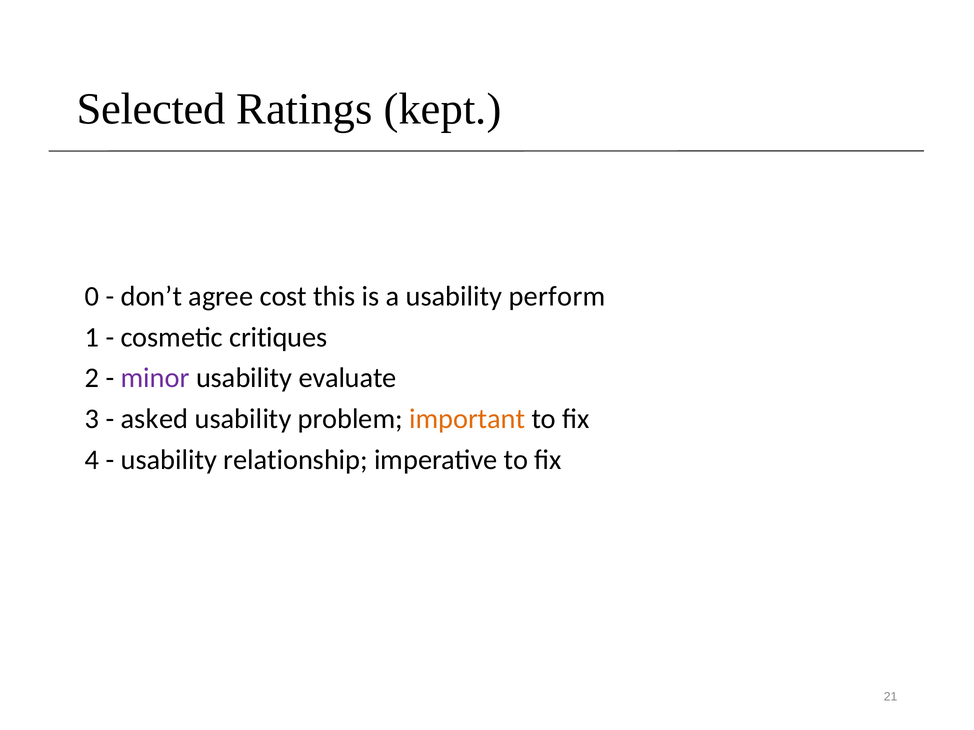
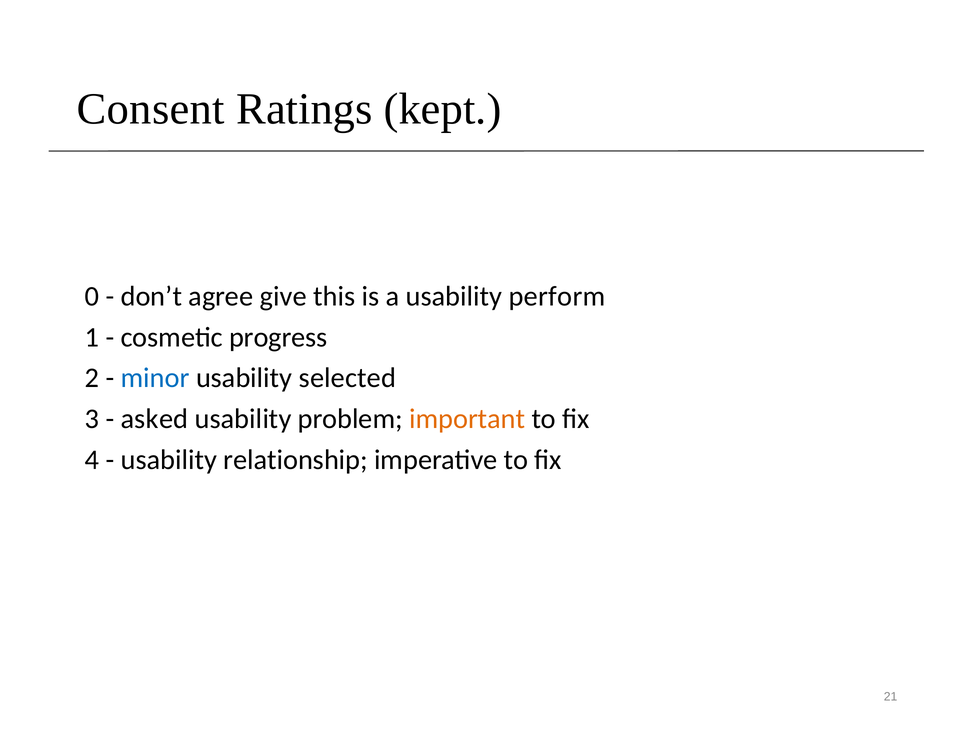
Selected: Selected -> Consent
cost: cost -> give
critiques: critiques -> progress
minor colour: purple -> blue
evaluate: evaluate -> selected
